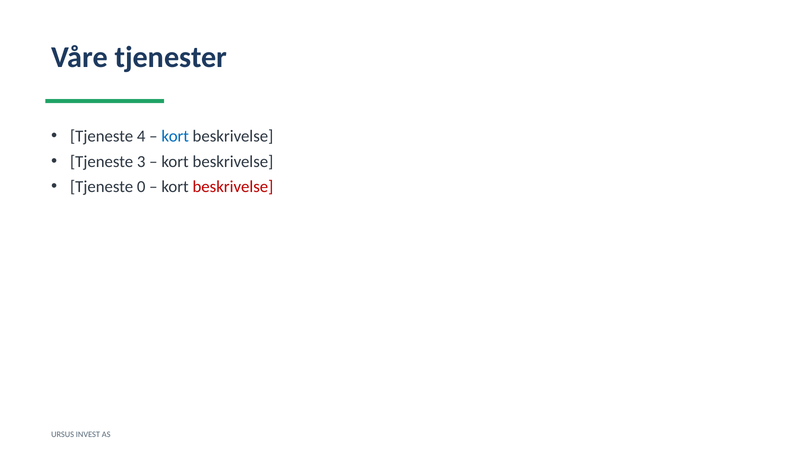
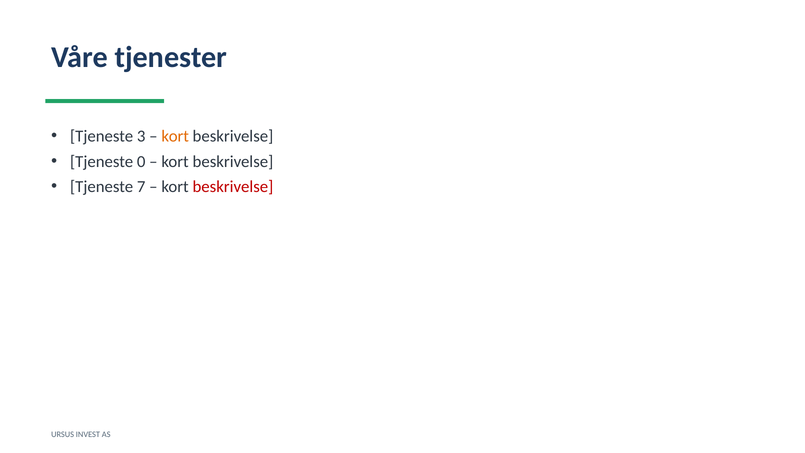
4: 4 -> 3
kort at (175, 136) colour: blue -> orange
3: 3 -> 0
0: 0 -> 7
